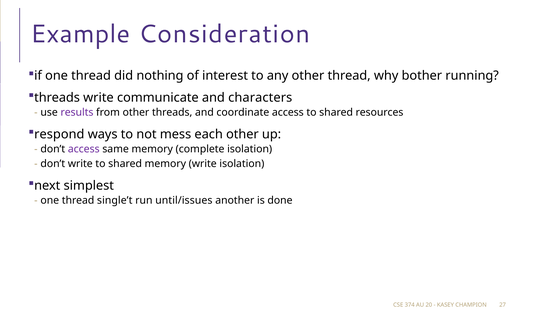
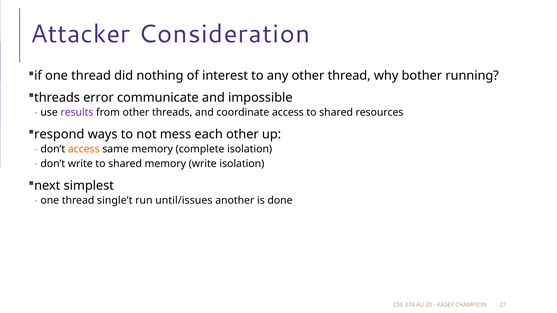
Example: Example -> Attacker
threads write: write -> error
characters: characters -> impossible
access at (84, 149) colour: purple -> orange
